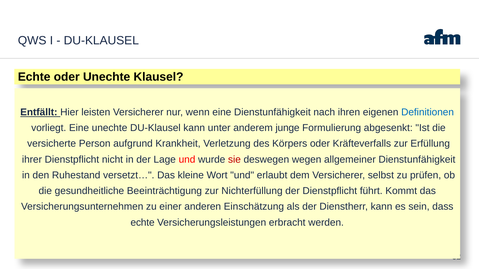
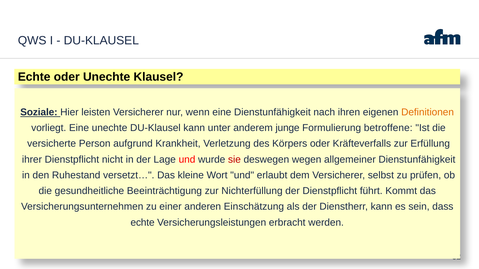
Entfällt: Entfällt -> Soziale
Definitionen colour: blue -> orange
abgesenkt: abgesenkt -> betroffene
